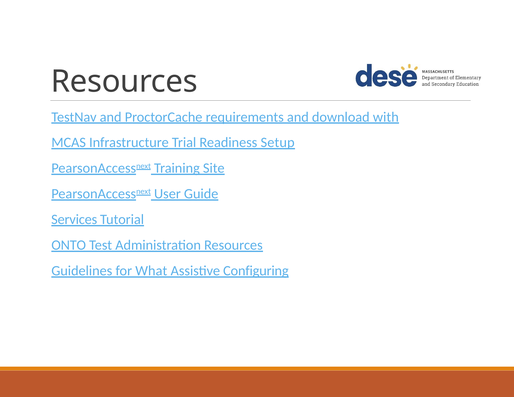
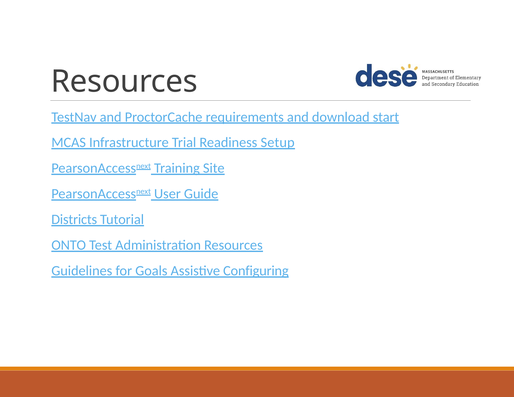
with: with -> start
Services: Services -> Districts
What: What -> Goals
